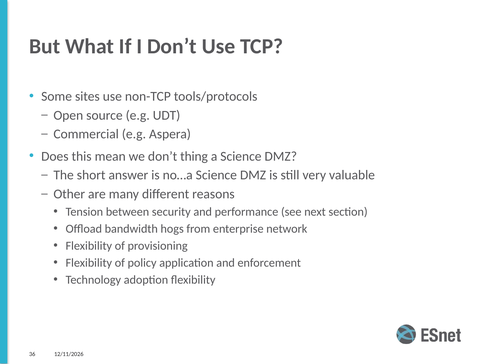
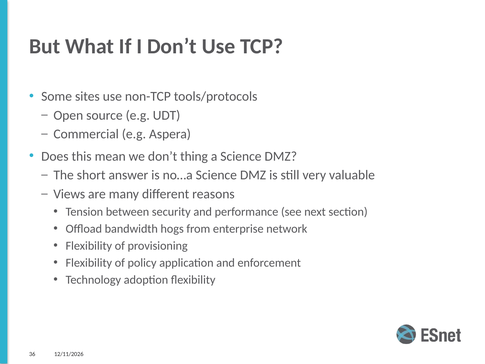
Other: Other -> Views
